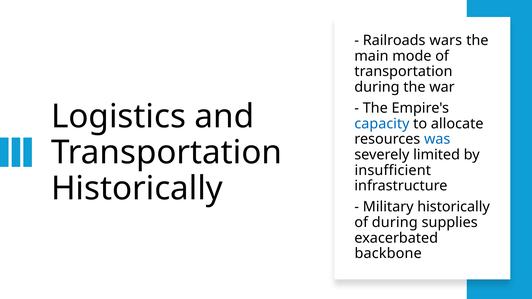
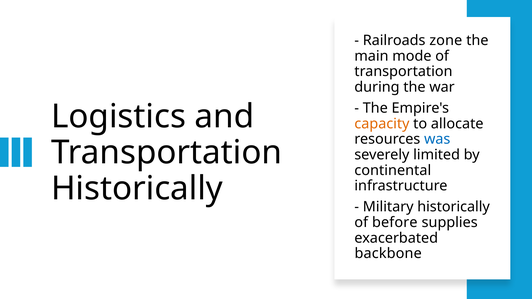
wars: wars -> zone
capacity colour: blue -> orange
insufficient: insufficient -> continental
of during: during -> before
